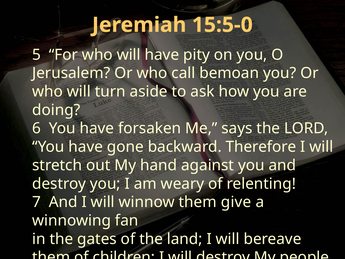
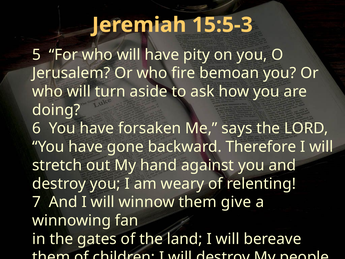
15:5-0: 15:5-0 -> 15:5-3
call: call -> fire
